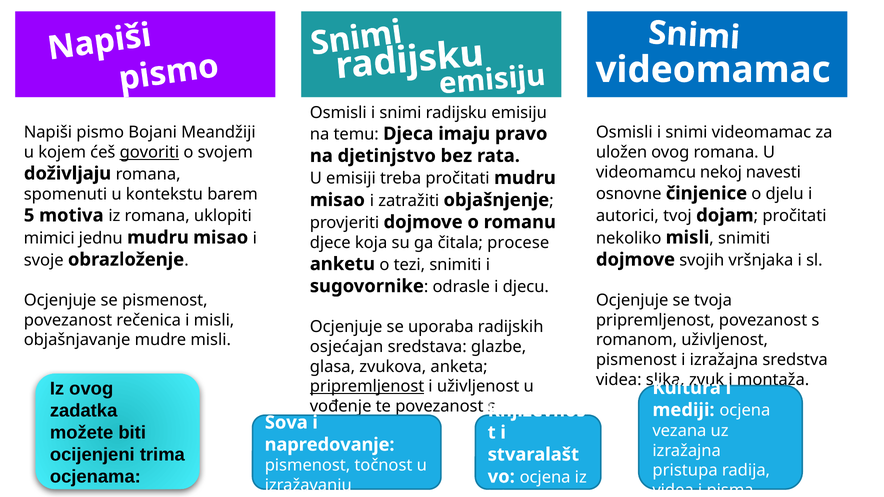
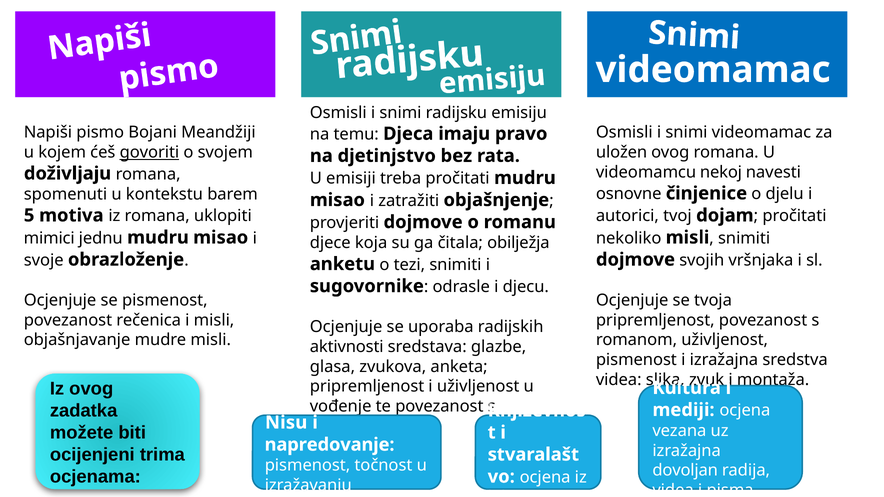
procese: procese -> obilježja
osjećajan: osjećajan -> aktivnosti
pripremljenost at (367, 387) underline: present -> none
Sova: Sova -> Nisu
pristupa: pristupa -> dovoljan
